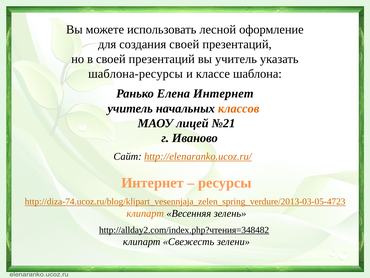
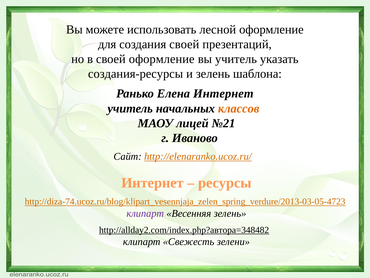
в своей презентаций: презентаций -> оформление
шаблона-ресурсы: шаблона-ресурсы -> создания-ресурсы
и классе: классе -> зелень
клипарт at (145, 213) colour: orange -> purple
http://allday2.com/index.php?чтения=348482: http://allday2.com/index.php?чтения=348482 -> http://allday2.com/index.php?автора=348482
